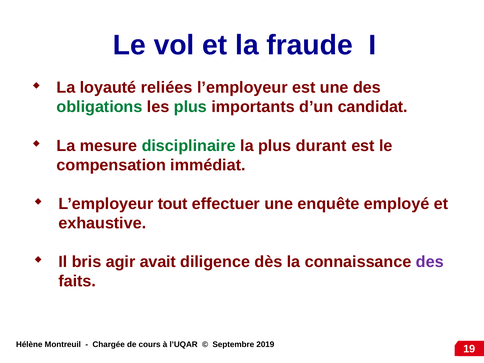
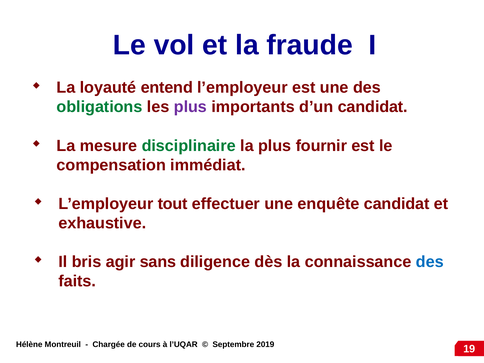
reliées: reliées -> entend
plus at (190, 107) colour: green -> purple
durant: durant -> fournir
enquête employé: employé -> candidat
avait: avait -> sans
des at (430, 262) colour: purple -> blue
